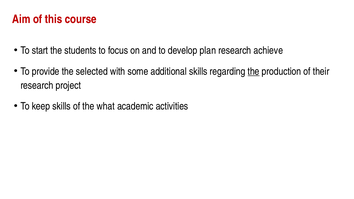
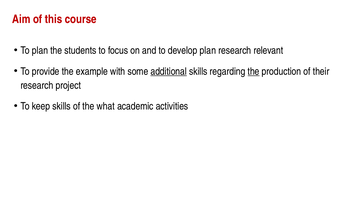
To start: start -> plan
achieve: achieve -> relevant
selected: selected -> example
additional underline: none -> present
